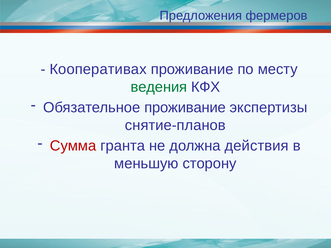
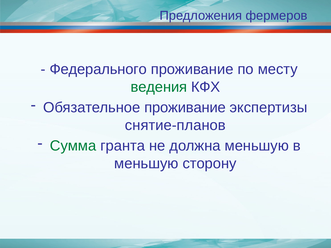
Кооперативах: Кооперативах -> Федерального
Сумма colour: red -> green
должна действия: действия -> меньшую
